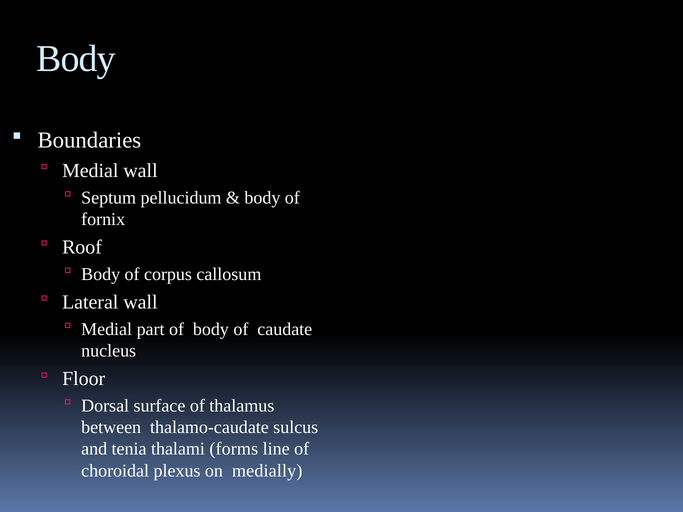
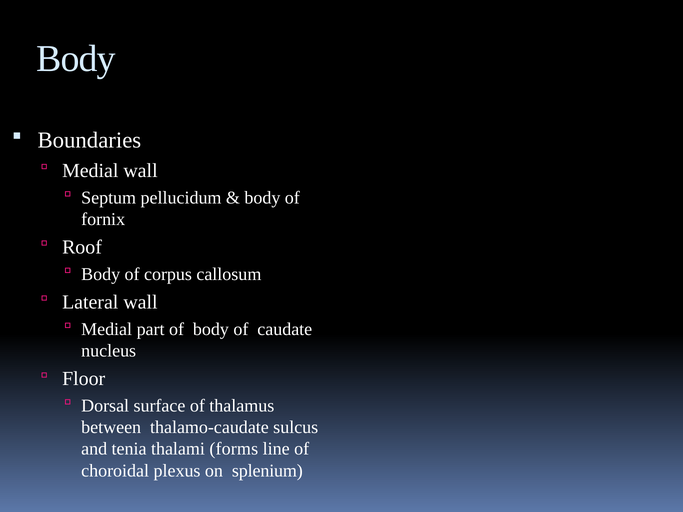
medially: medially -> splenium
